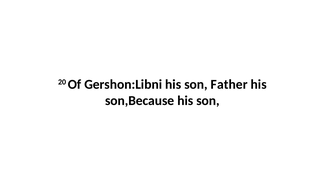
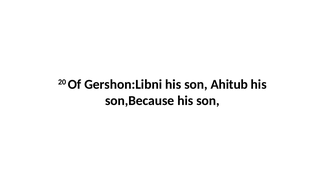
Father: Father -> Ahitub
